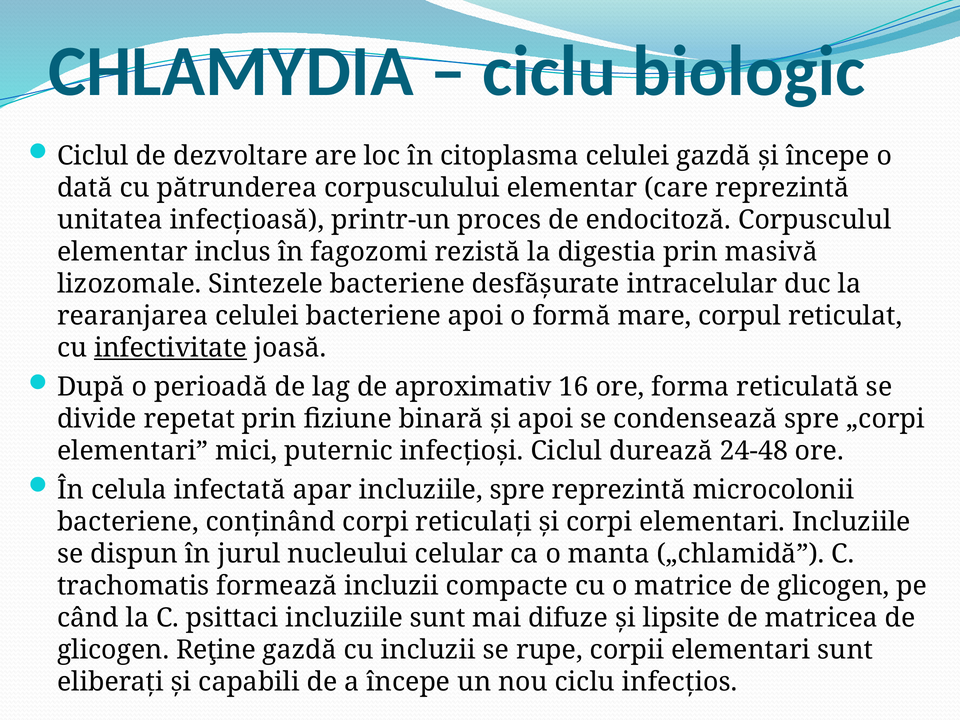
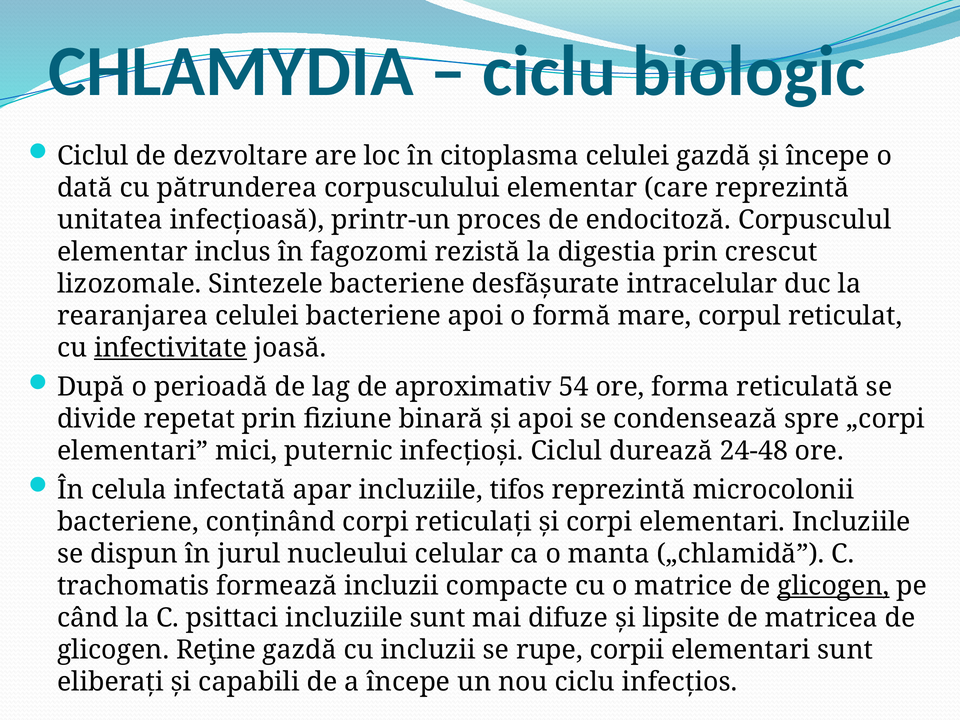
masivă: masivă -> crescut
16: 16 -> 54
incluziile spre: spre -> tifos
glicogen at (833, 586) underline: none -> present
